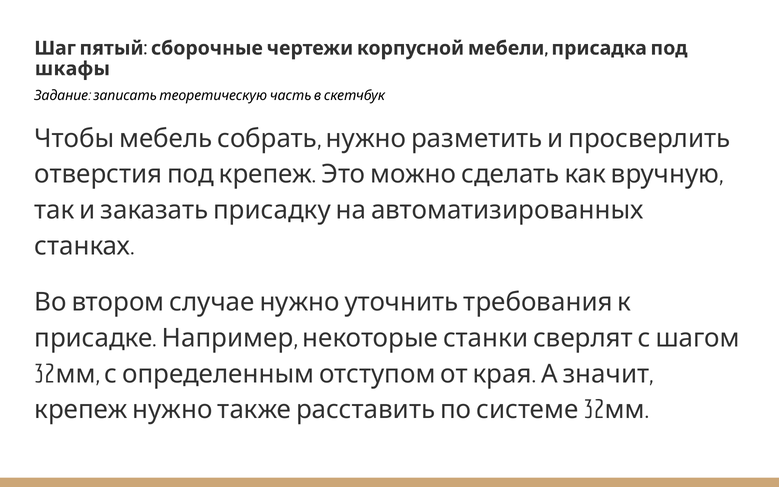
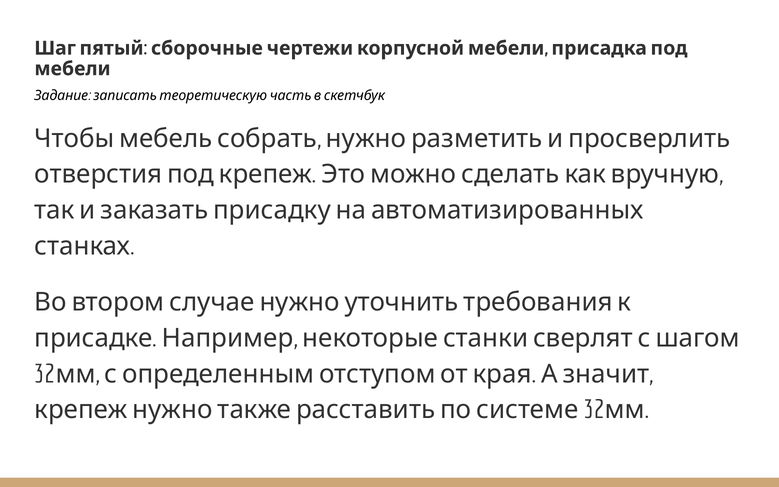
шкафы: шкафы -> мебели
